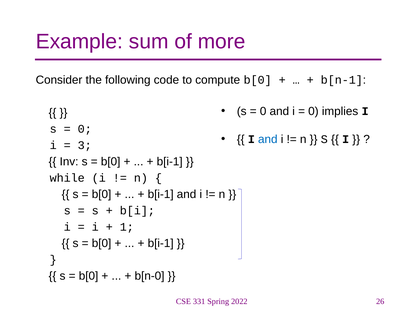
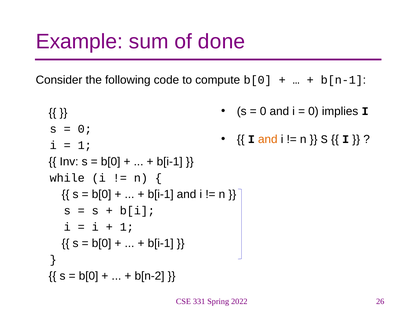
more: more -> done
and at (268, 139) colour: blue -> orange
3 at (85, 145): 3 -> 1
b[n-0: b[n-0 -> b[n-2
